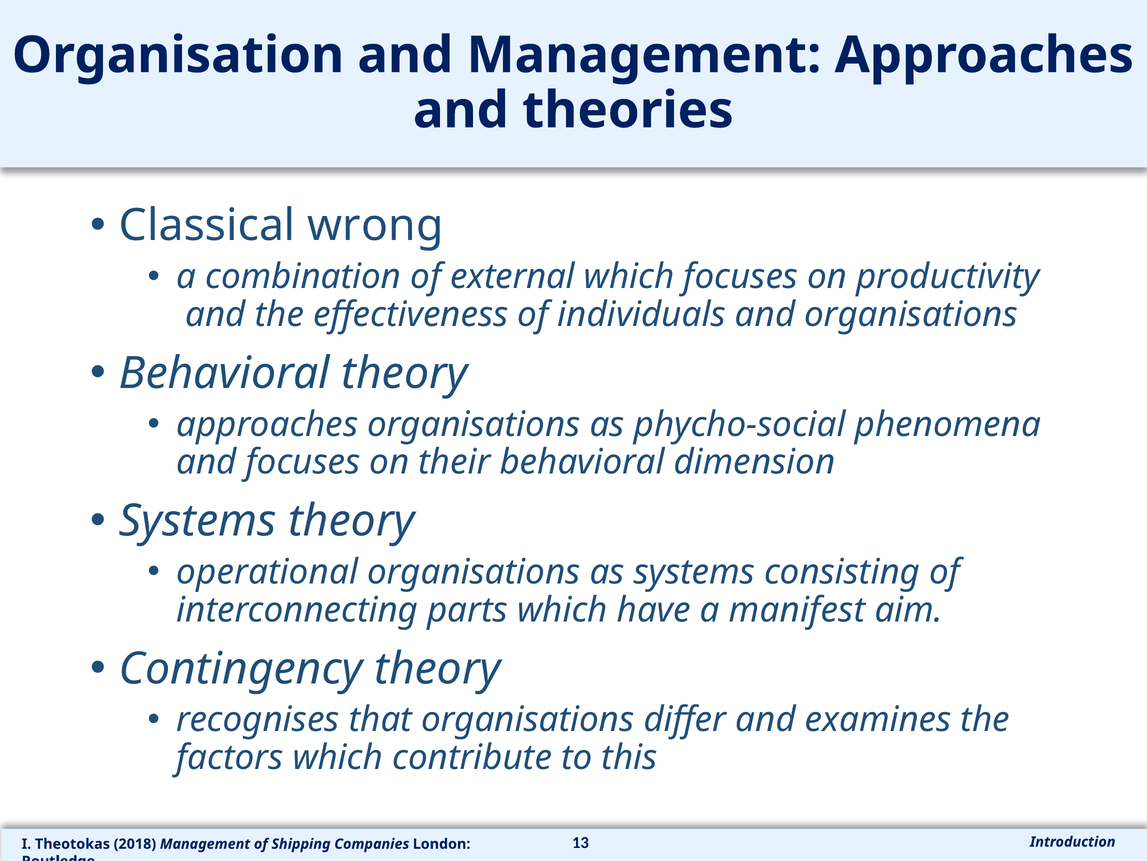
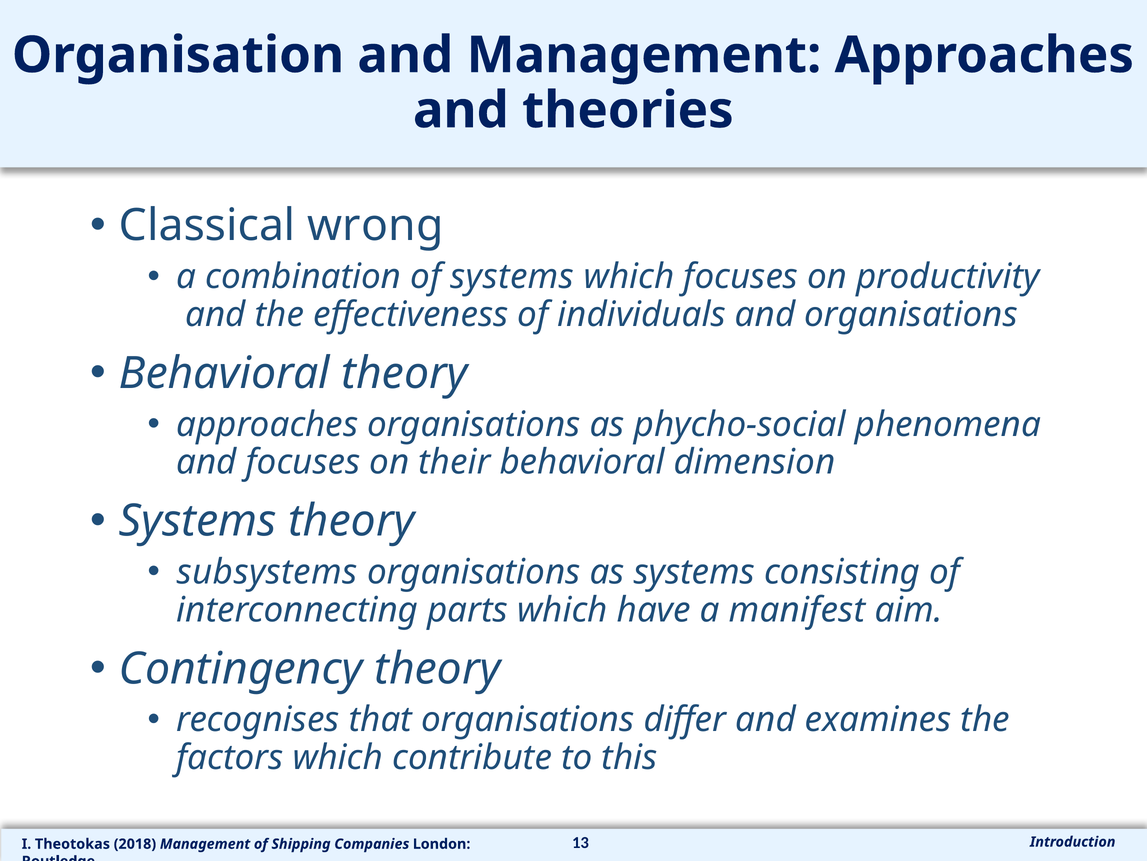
of external: external -> systems
operational: operational -> subsystems
